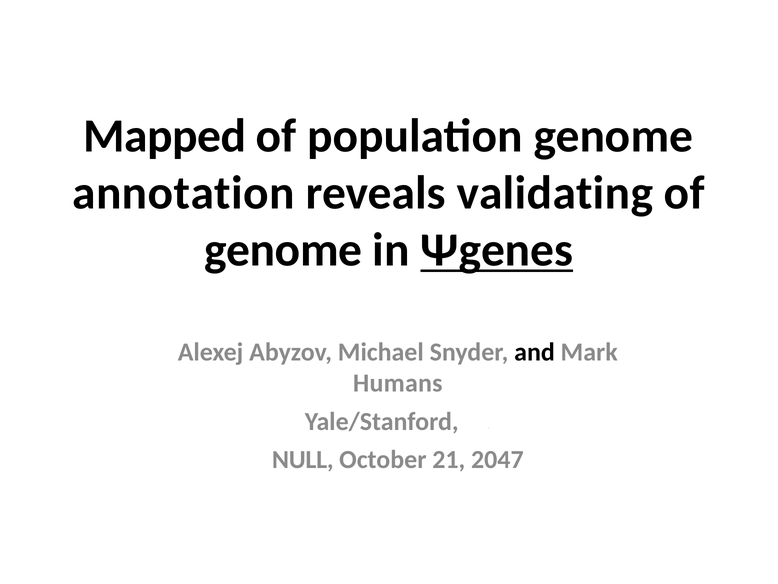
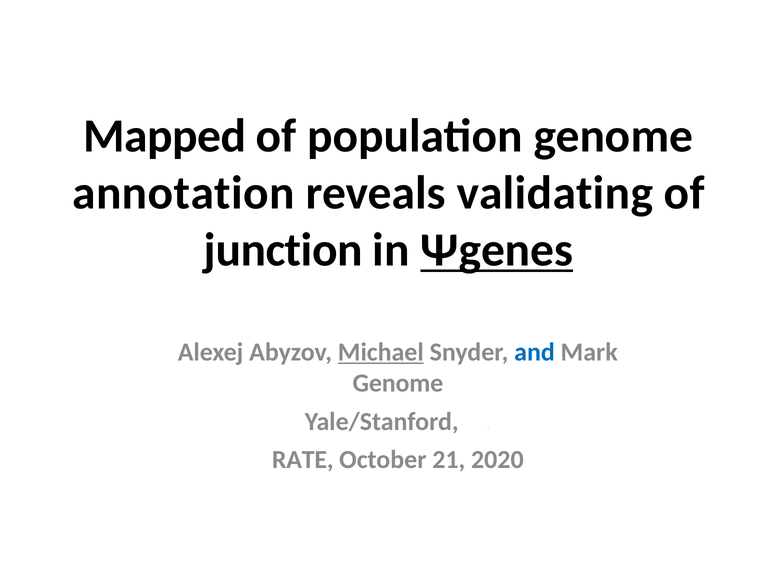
genome at (283, 250): genome -> junction
Michael underline: none -> present
and colour: black -> blue
Humans at (398, 383): Humans -> Genome
NULL: NULL -> RATE
2047: 2047 -> 2020
